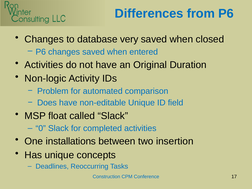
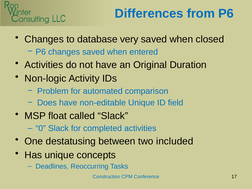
installations: installations -> destatusing
insertion: insertion -> included
